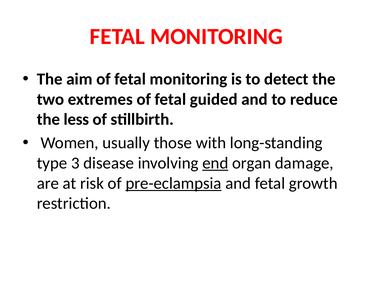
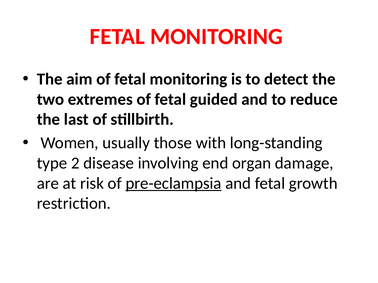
less: less -> last
3: 3 -> 2
end underline: present -> none
